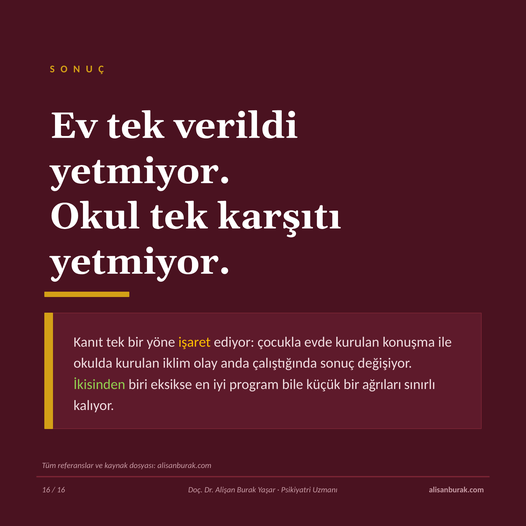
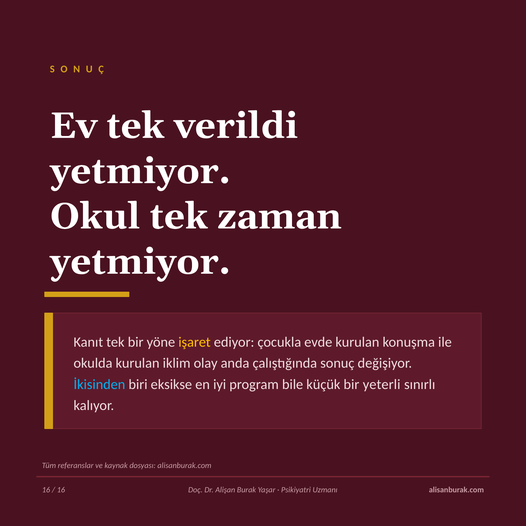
karşıtı: karşıtı -> zaman
İkisinden colour: light green -> light blue
ağrıları: ağrıları -> yeterli
